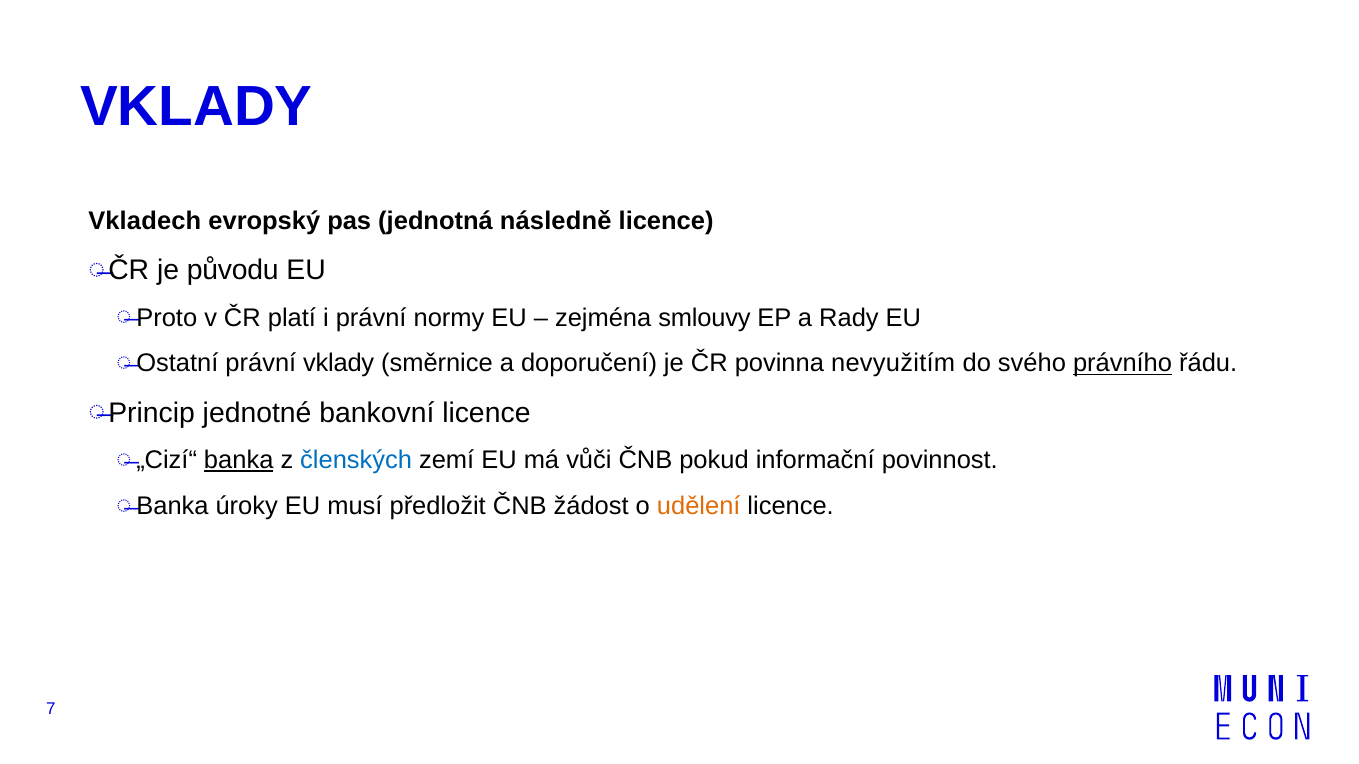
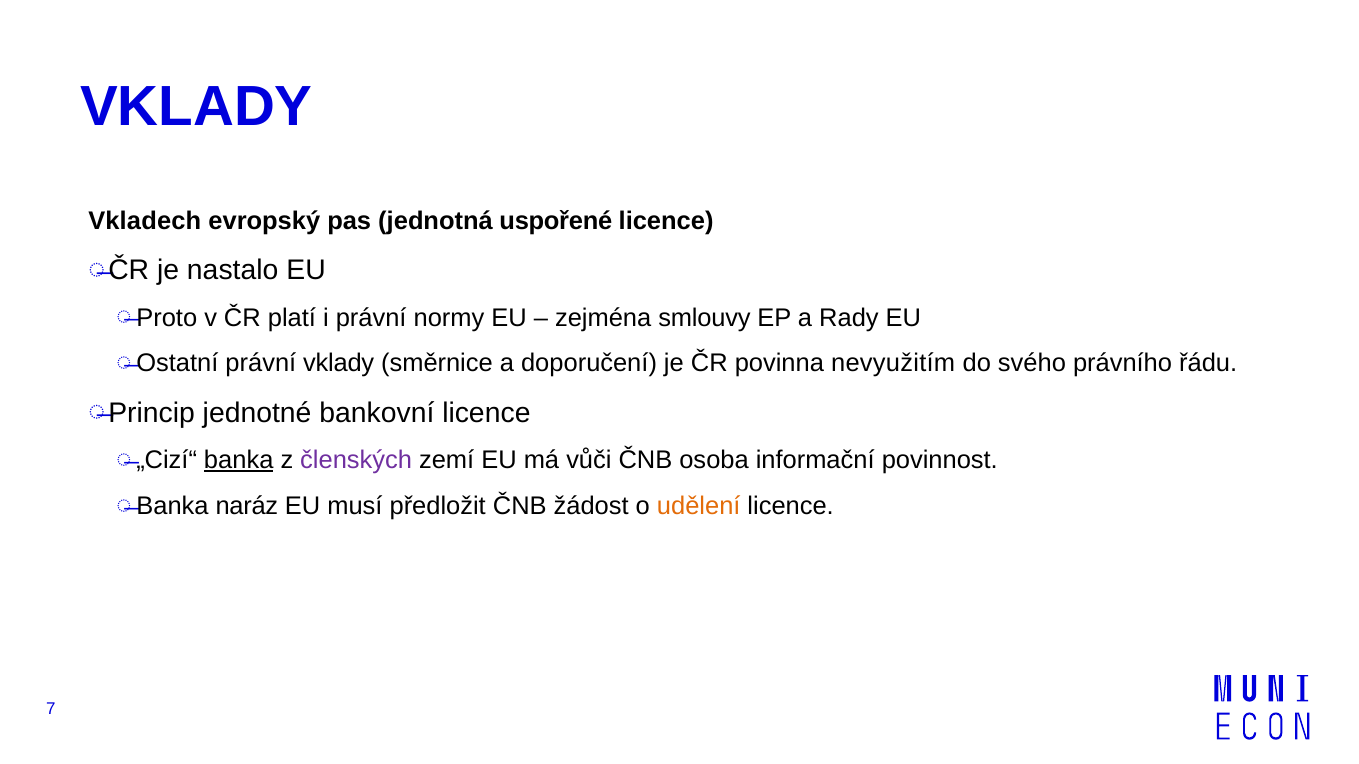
následně: následně -> uspořené
původu: původu -> nastalo
právního underline: present -> none
členských colour: blue -> purple
pokud: pokud -> osoba
úroky: úroky -> naráz
